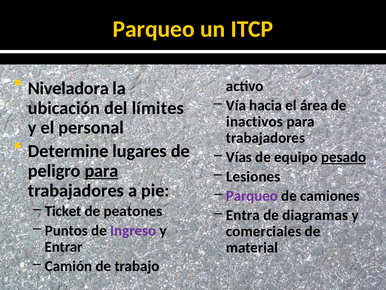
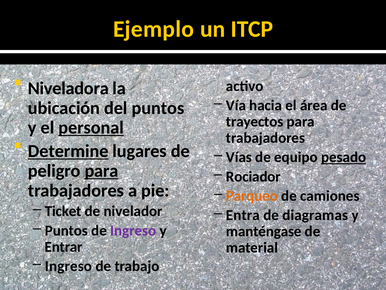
Parqueo at (154, 29): Parqueo -> Ejemplo
del límites: límites -> puntos
inactivos: inactivos -> trayectos
personal underline: none -> present
Determine underline: none -> present
Lesiones: Lesiones -> Rociador
Parqueo at (252, 196) colour: purple -> orange
peatones: peatones -> nivelador
comerciales: comerciales -> manténgase
Camión at (69, 266): Camión -> Ingreso
